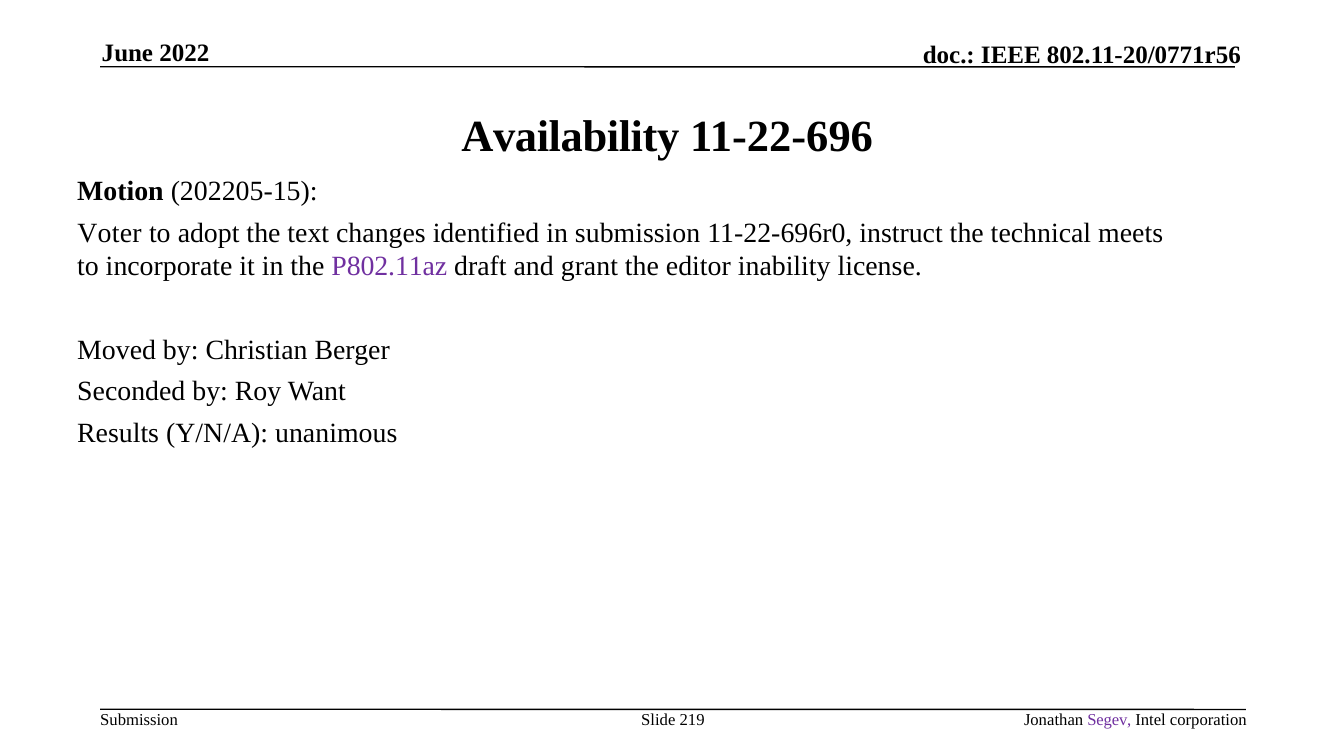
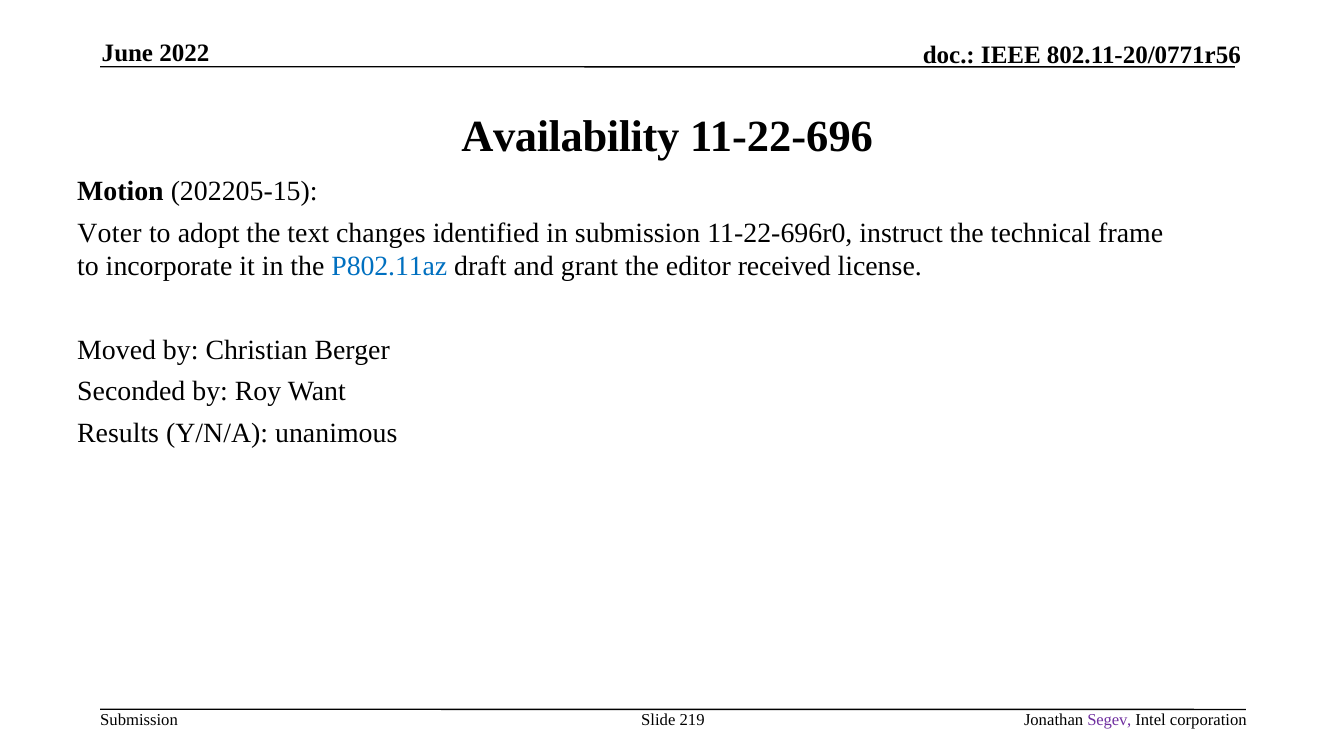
meets: meets -> frame
P802.11az colour: purple -> blue
inability: inability -> received
